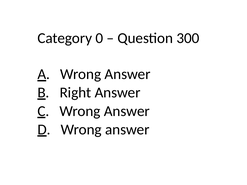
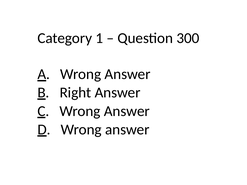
0: 0 -> 1
